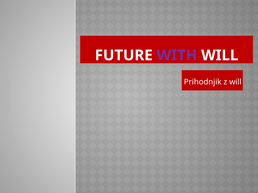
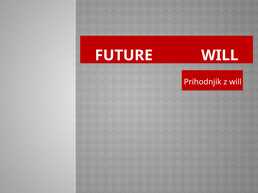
WITH colour: purple -> red
